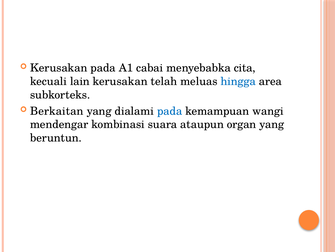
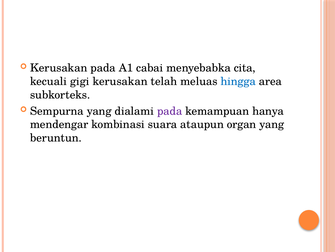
lain: lain -> gigi
Berkaitan: Berkaitan -> Sempurna
pada at (170, 111) colour: blue -> purple
wangi: wangi -> hanya
